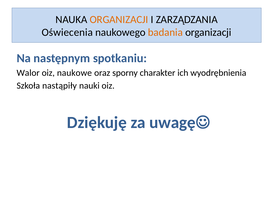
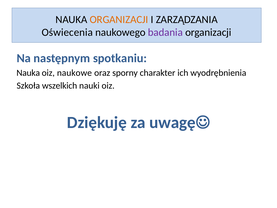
badania colour: orange -> purple
Walor at (28, 73): Walor -> Nauka
nastąpiły: nastąpiły -> wszelkich
